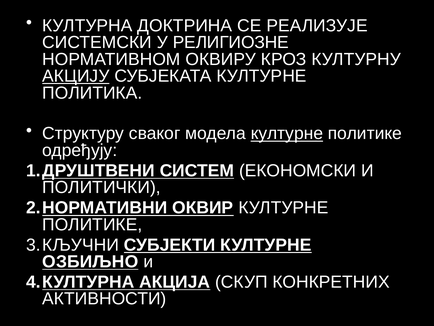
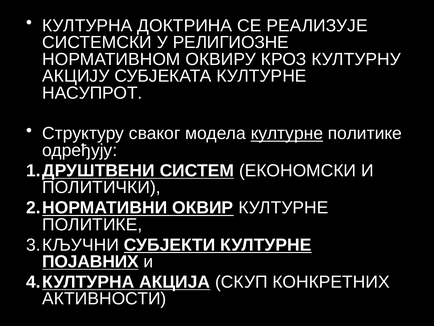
АКЦИЈУ underline: present -> none
ПОЛИТИКА: ПОЛИТИКА -> НАСУПРОТ
ОЗБИЉНО: ОЗБИЉНО -> ПОЈАВНИХ
